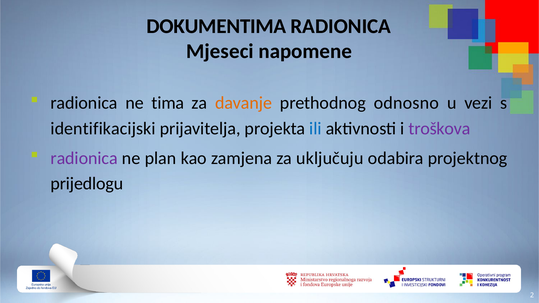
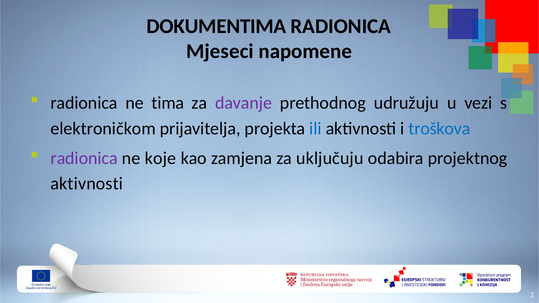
davanje colour: orange -> purple
odnosno: odnosno -> udružuju
identifikacijski: identifikacijski -> elektroničkom
troškova colour: purple -> blue
plan: plan -> koje
prijedlogu at (87, 184): prijedlogu -> aktivnosti
